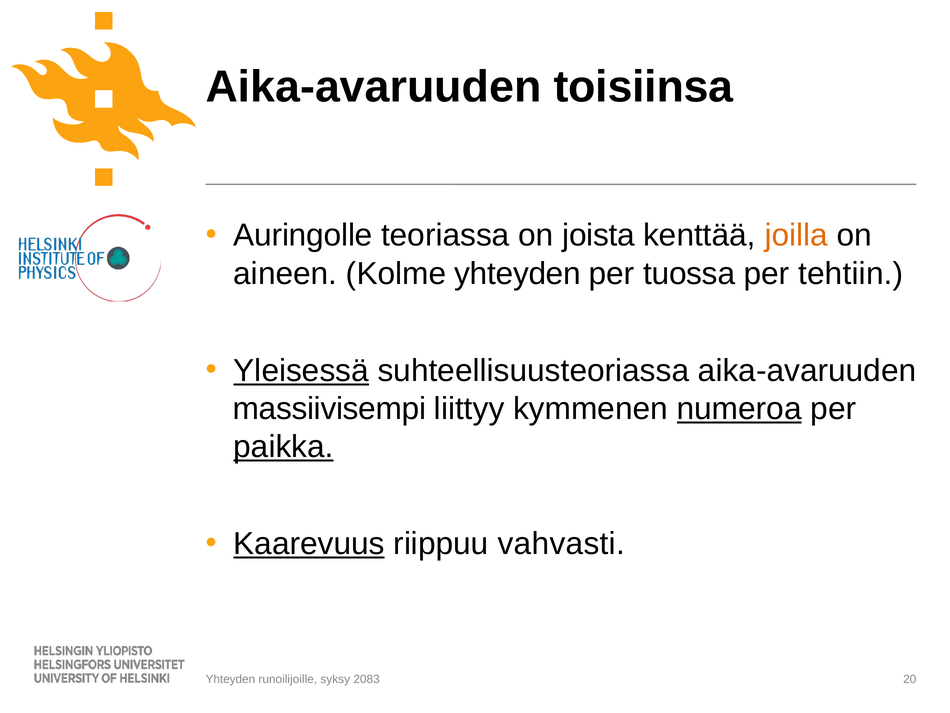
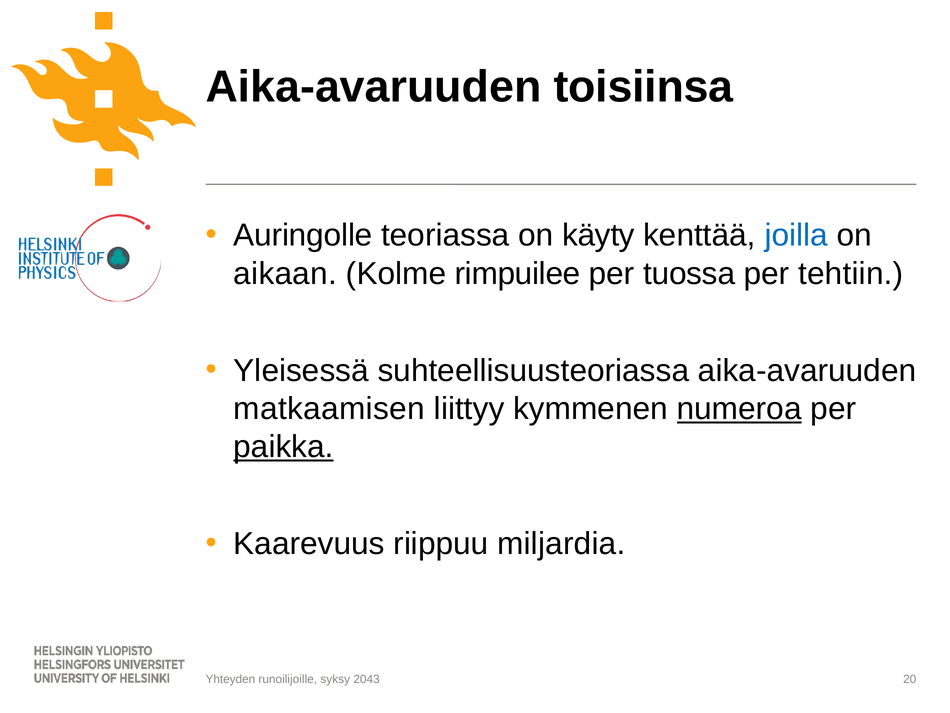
joista: joista -> käyty
joilla colour: orange -> blue
aineen: aineen -> aikaan
Kolme yhteyden: yhteyden -> rimpuilee
Yleisessä underline: present -> none
massiivisempi: massiivisempi -> matkaamisen
Kaarevuus underline: present -> none
vahvasti: vahvasti -> miljardia
2083: 2083 -> 2043
